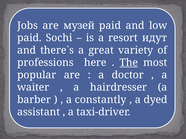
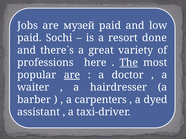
идут: идут -> done
are at (72, 75) underline: none -> present
constantly: constantly -> carpenters
